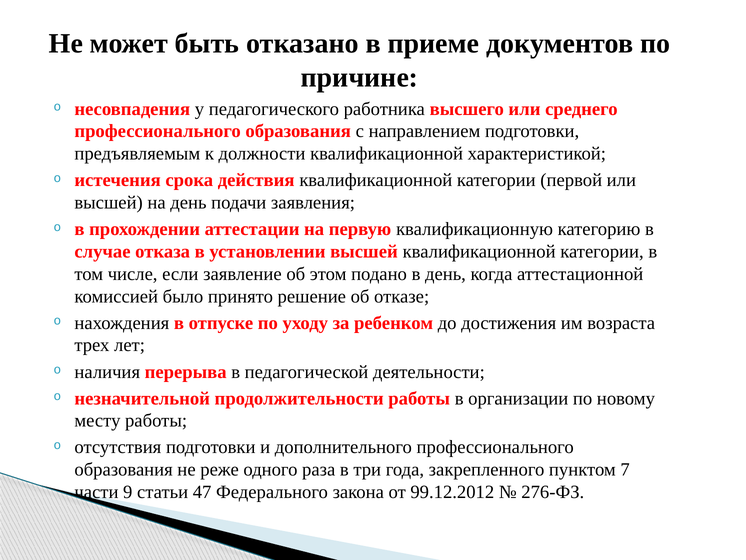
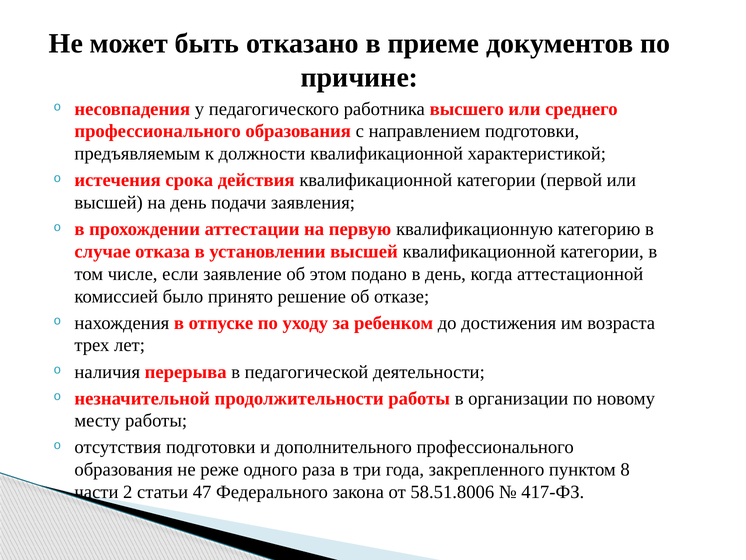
7: 7 -> 8
9: 9 -> 2
99.12.2012: 99.12.2012 -> 58.51.8006
276-ФЗ: 276-ФЗ -> 417-ФЗ
